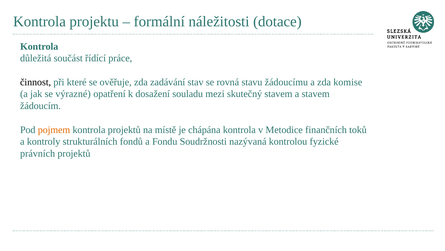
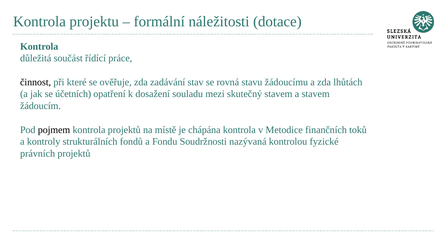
komise: komise -> lhůtách
výrazné: výrazné -> účetních
pojmem colour: orange -> black
